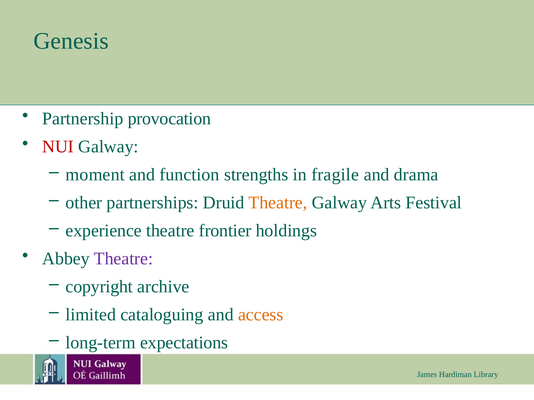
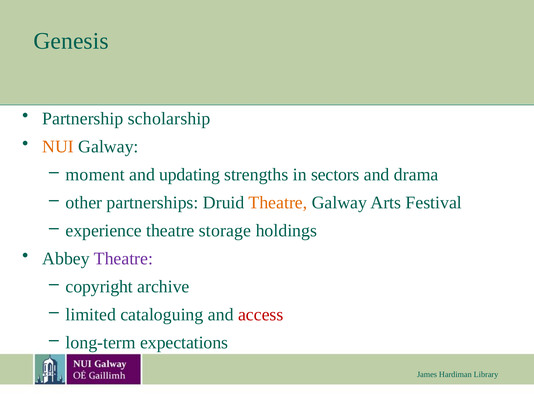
provocation: provocation -> scholarship
NUI colour: red -> orange
function: function -> updating
fragile: fragile -> sectors
frontier: frontier -> storage
access colour: orange -> red
